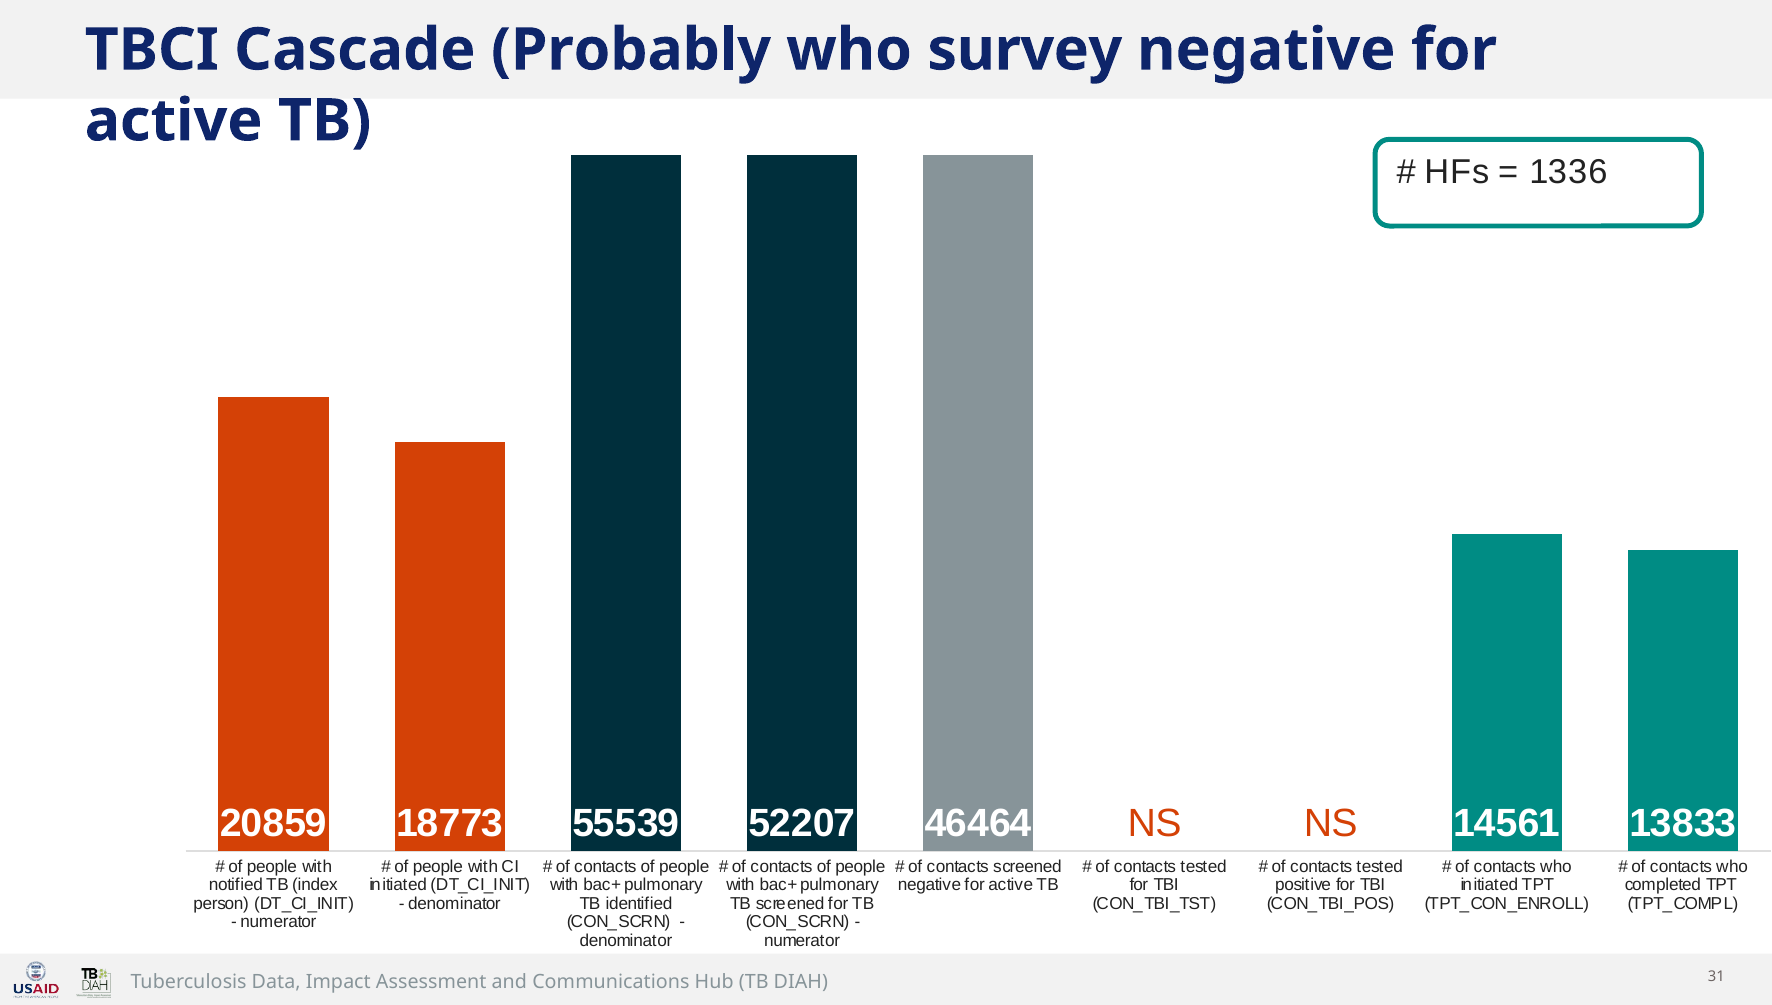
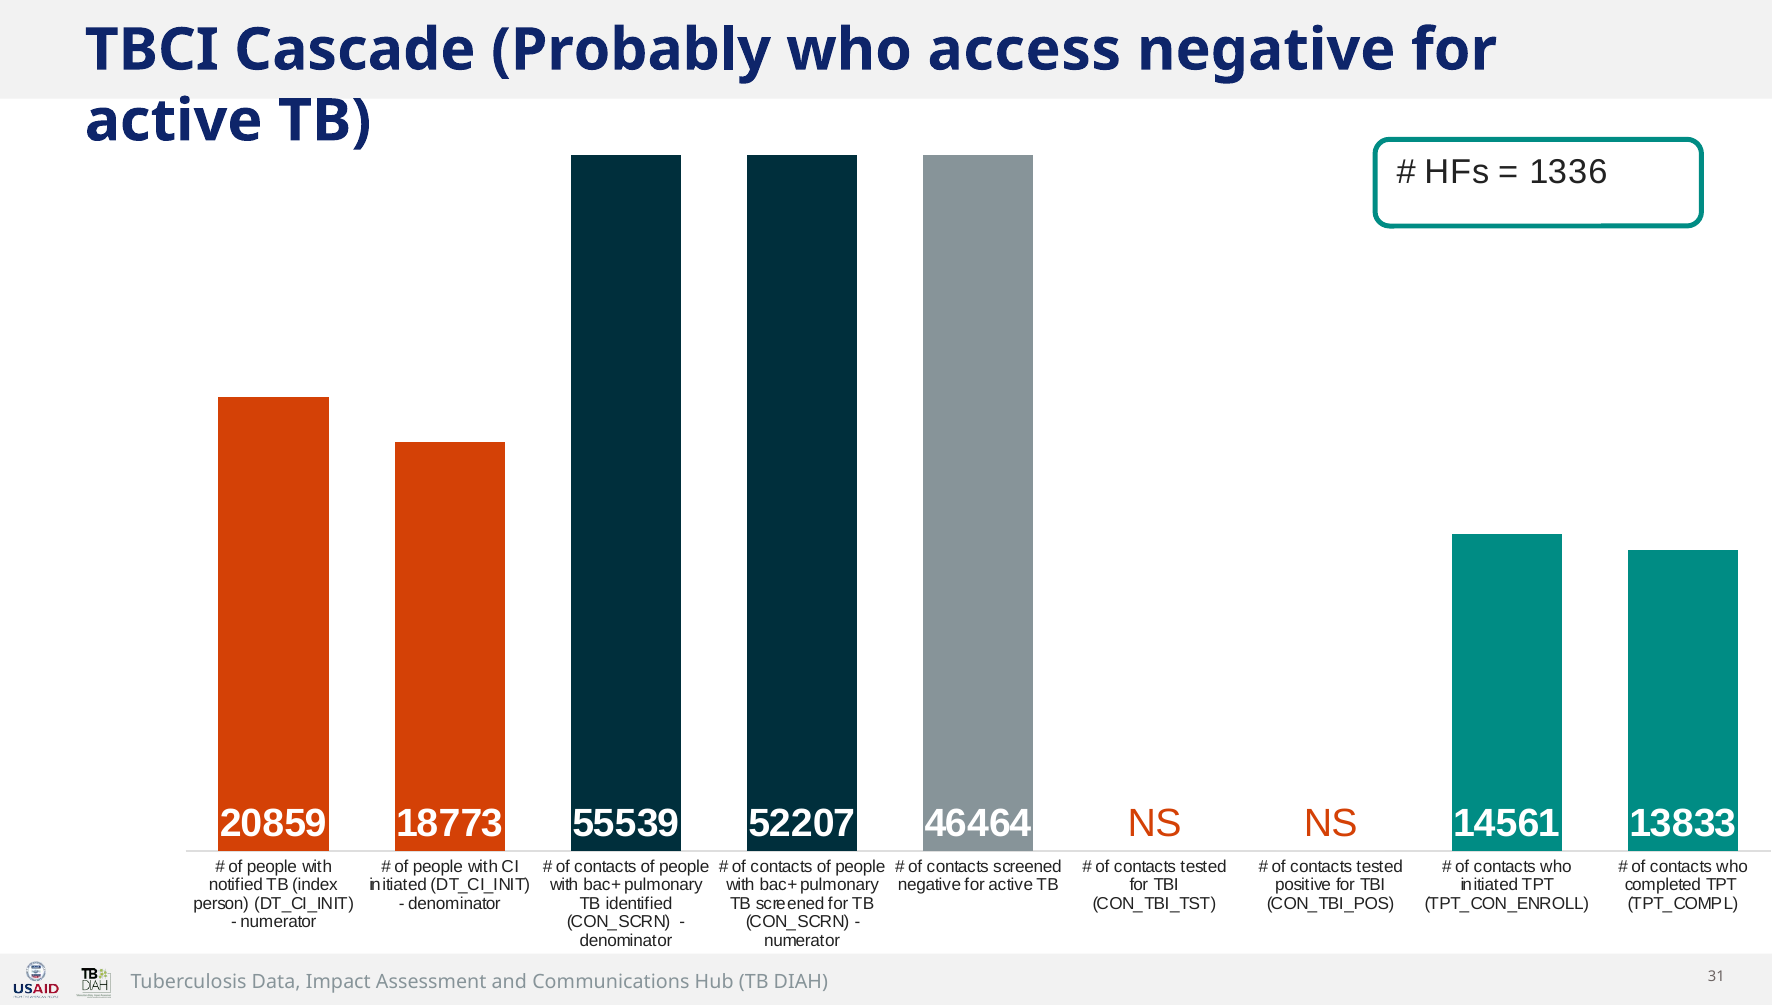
survey: survey -> access
